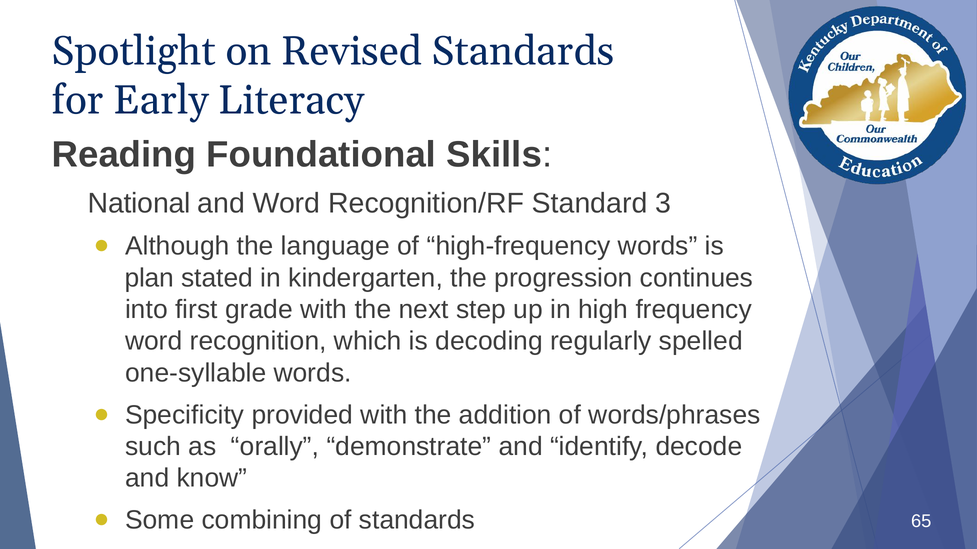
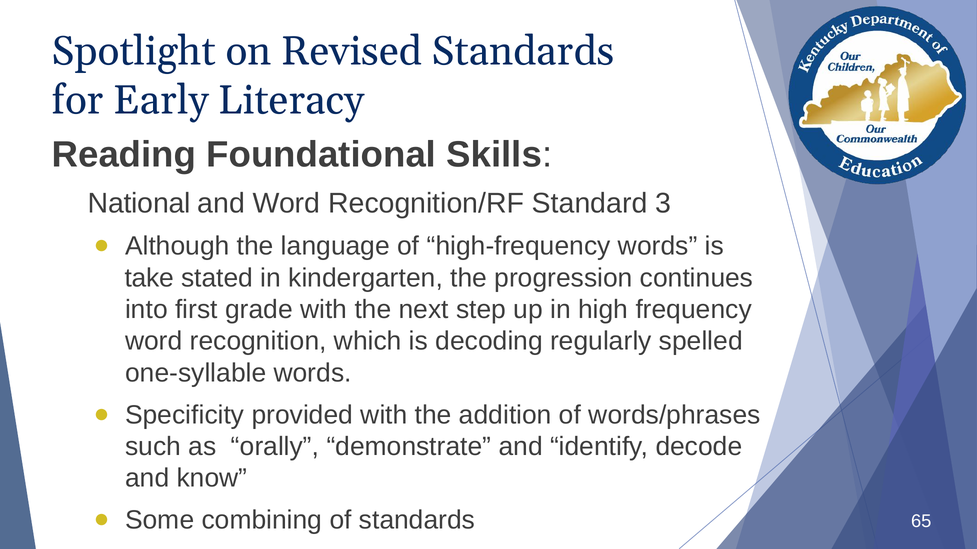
plan: plan -> take
